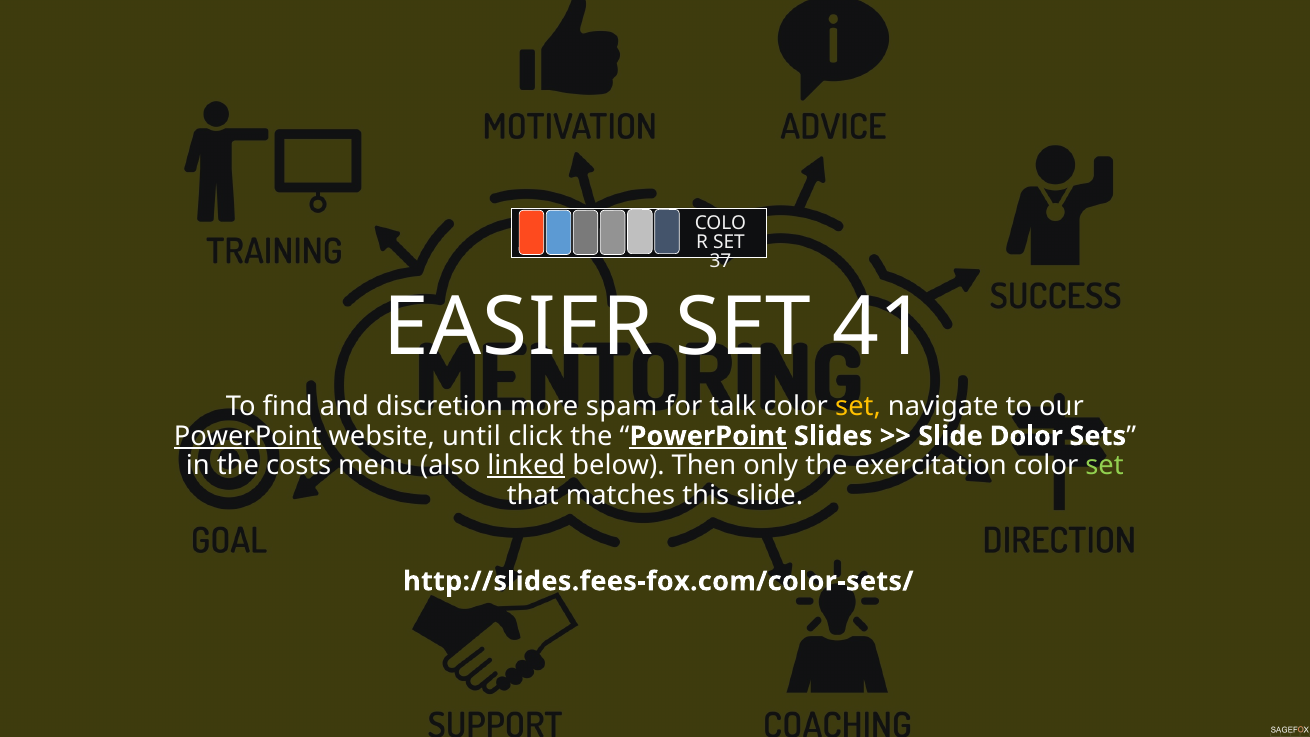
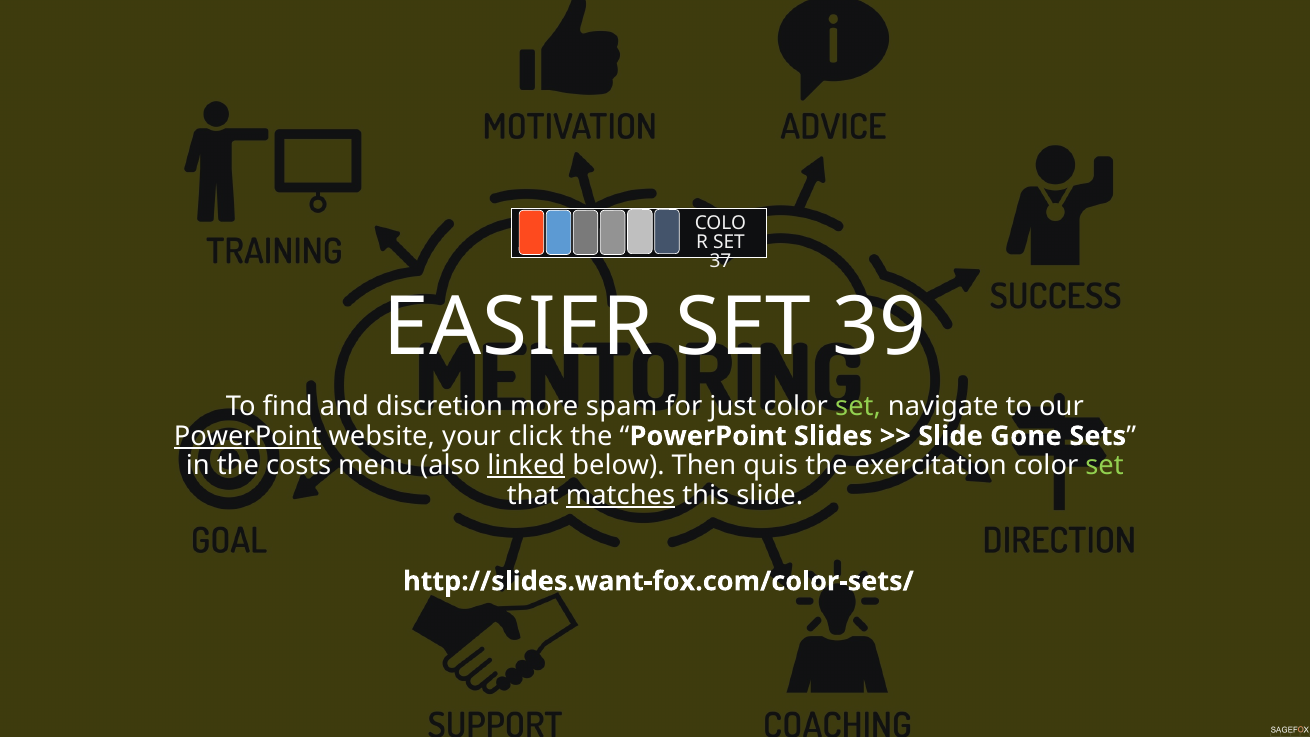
41: 41 -> 39
talk: talk -> just
set at (858, 407) colour: yellow -> light green
until: until -> your
PowerPoint at (708, 436) underline: present -> none
Dolor: Dolor -> Gone
only: only -> quis
matches underline: none -> present
http://slides.fees-fox.com/color-sets/: http://slides.fees-fox.com/color-sets/ -> http://slides.want-fox.com/color-sets/
